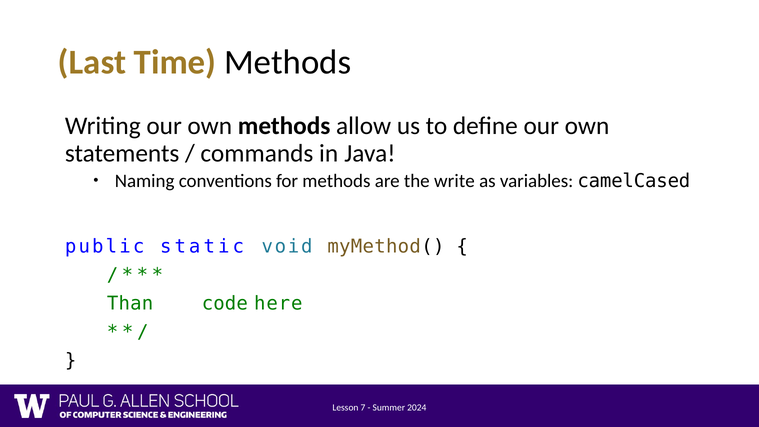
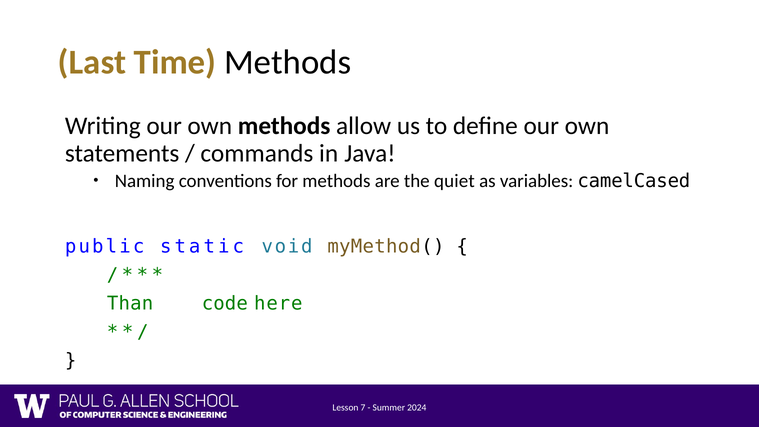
write: write -> quiet
